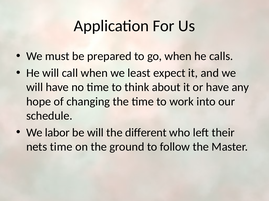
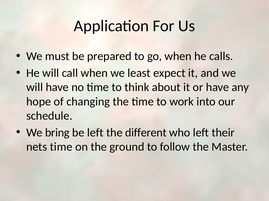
labor: labor -> bring
be will: will -> left
